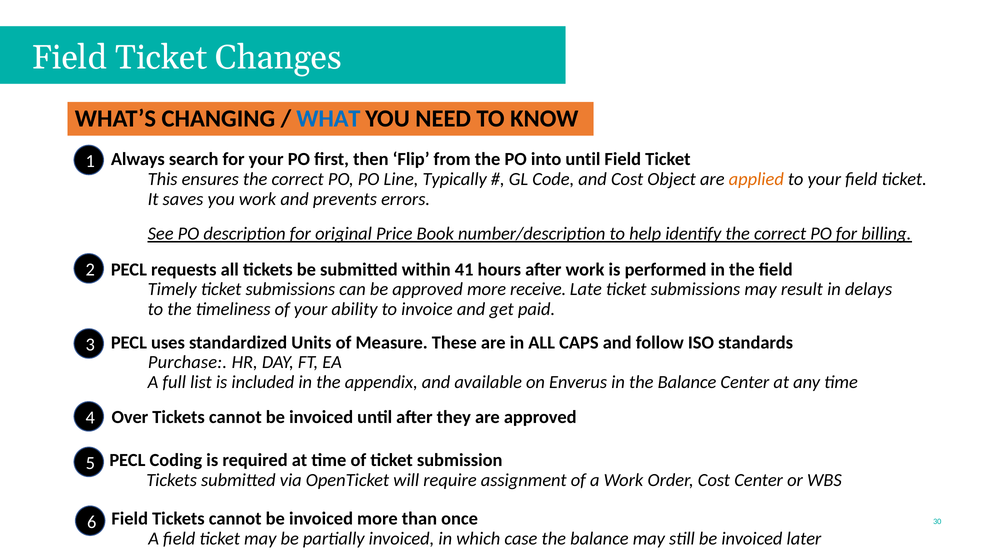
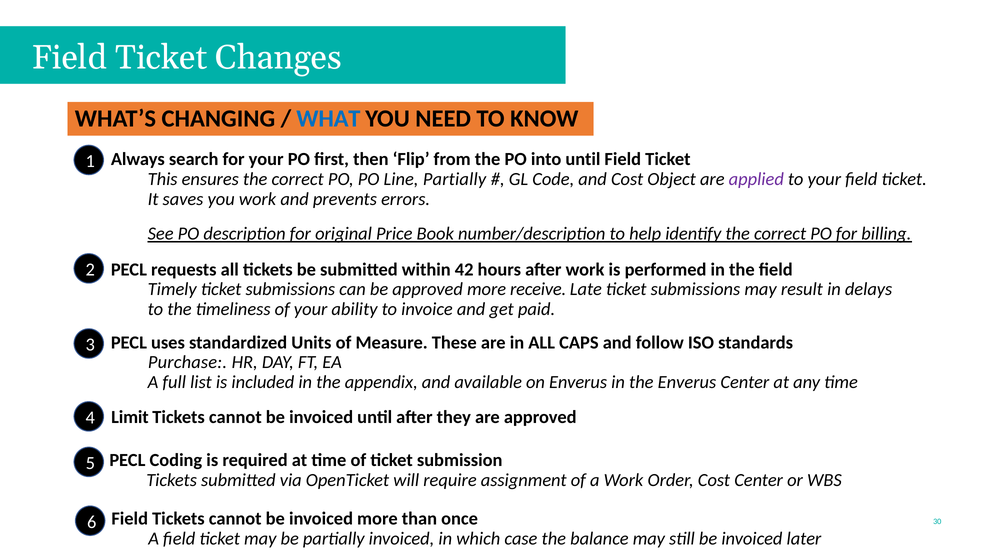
Line Typically: Typically -> Partially
applied colour: orange -> purple
41: 41 -> 42
in the Balance: Balance -> Enverus
Over: Over -> Limit
